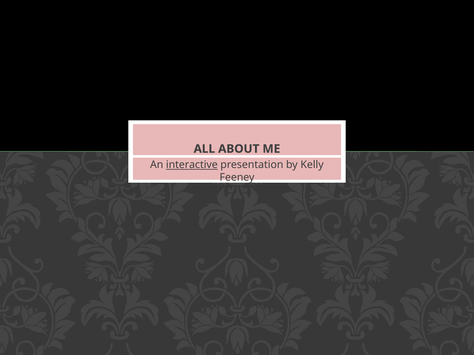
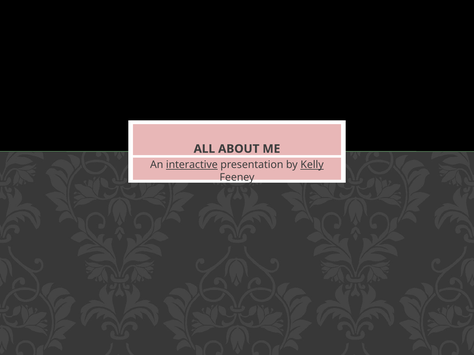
Kelly underline: none -> present
